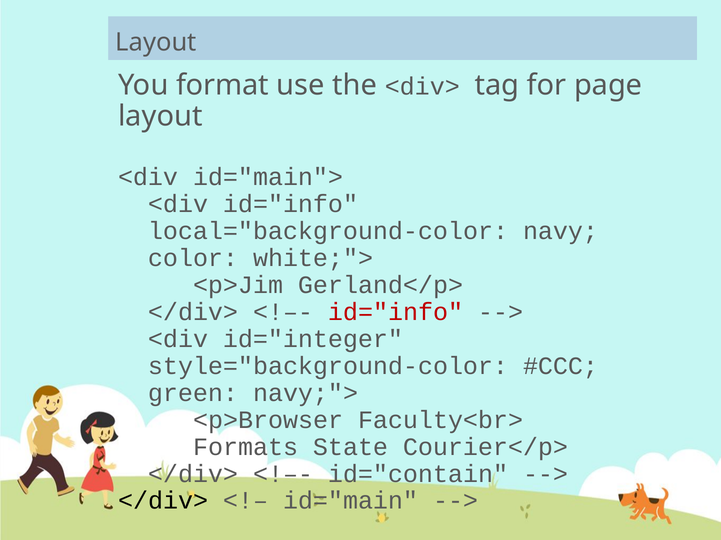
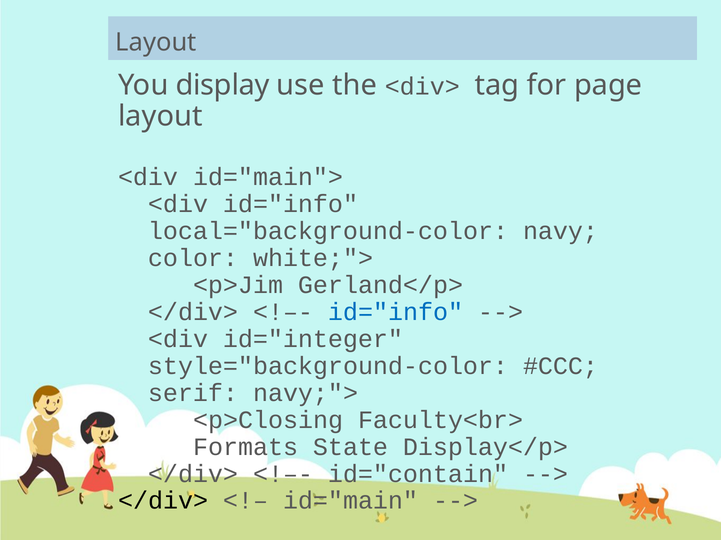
format: format -> display
id="info at (396, 312) colour: red -> blue
green: green -> serif
<p>Browser: <p>Browser -> <p>Closing
Courier</p>: Courier</p> -> Display</p>
